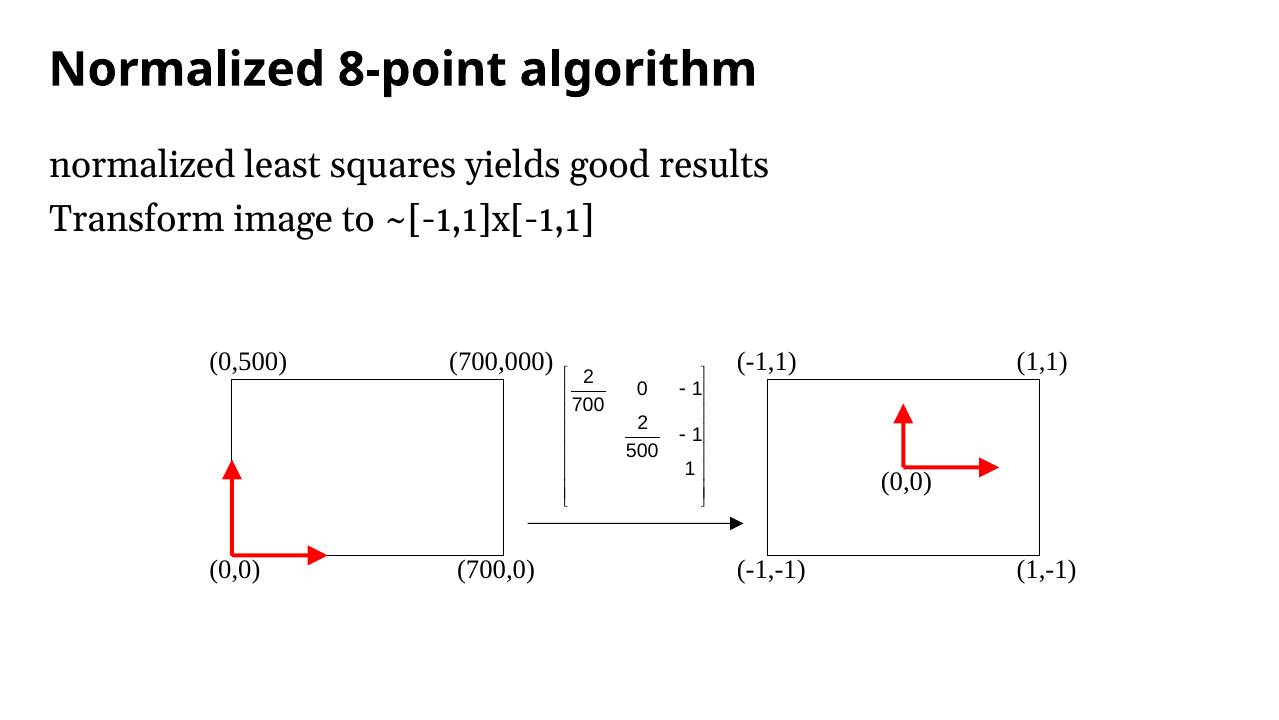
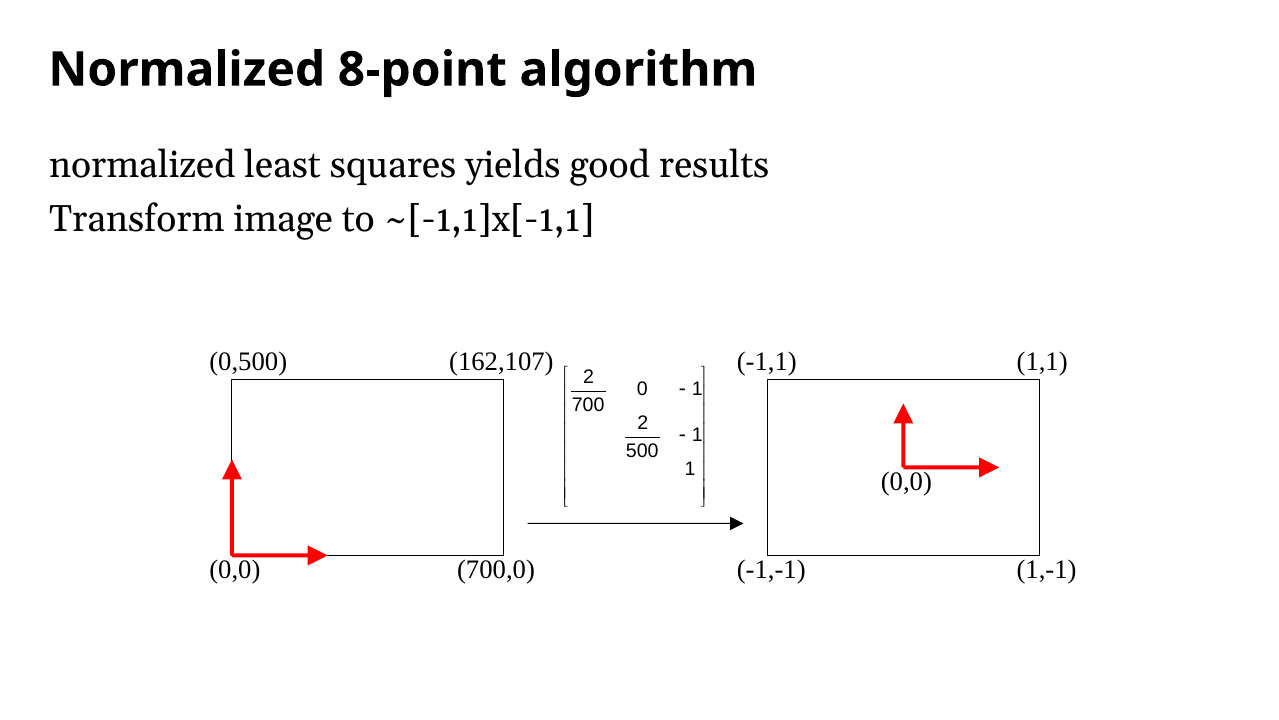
700,000: 700,000 -> 162,107
